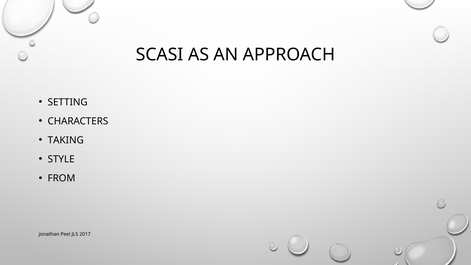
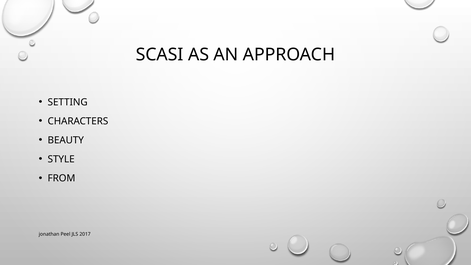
TAKING: TAKING -> BEAUTY
